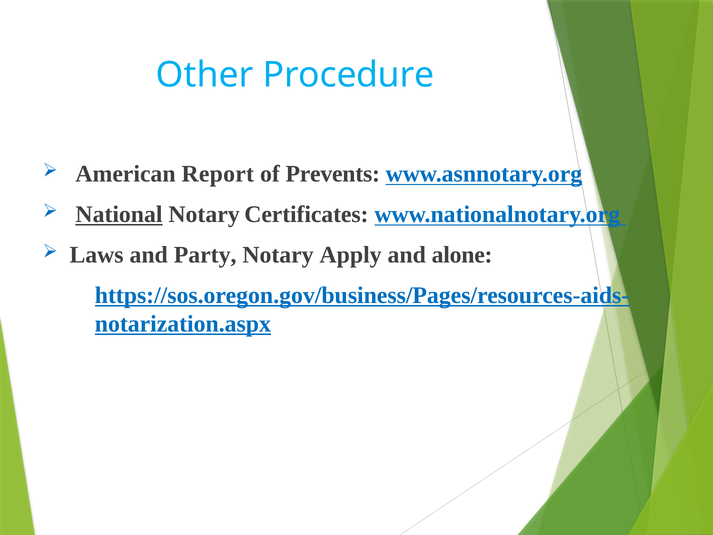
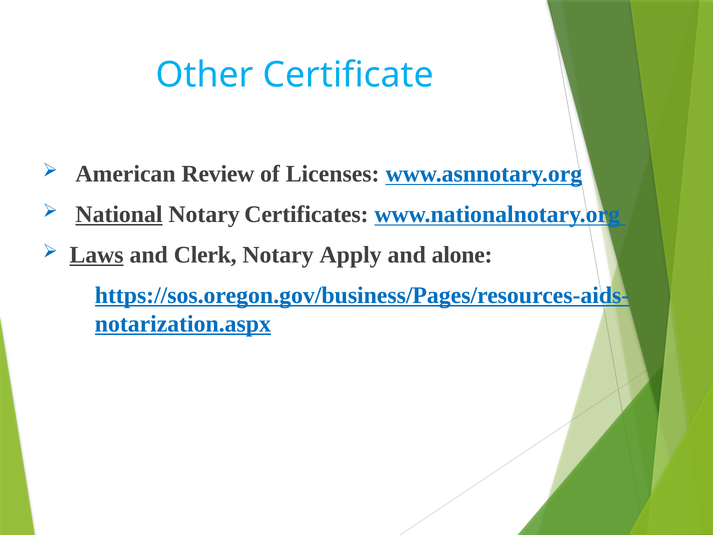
Procedure: Procedure -> Certificate
Report: Report -> Review
Prevents: Prevents -> Licenses
Laws underline: none -> present
Party: Party -> Clerk
